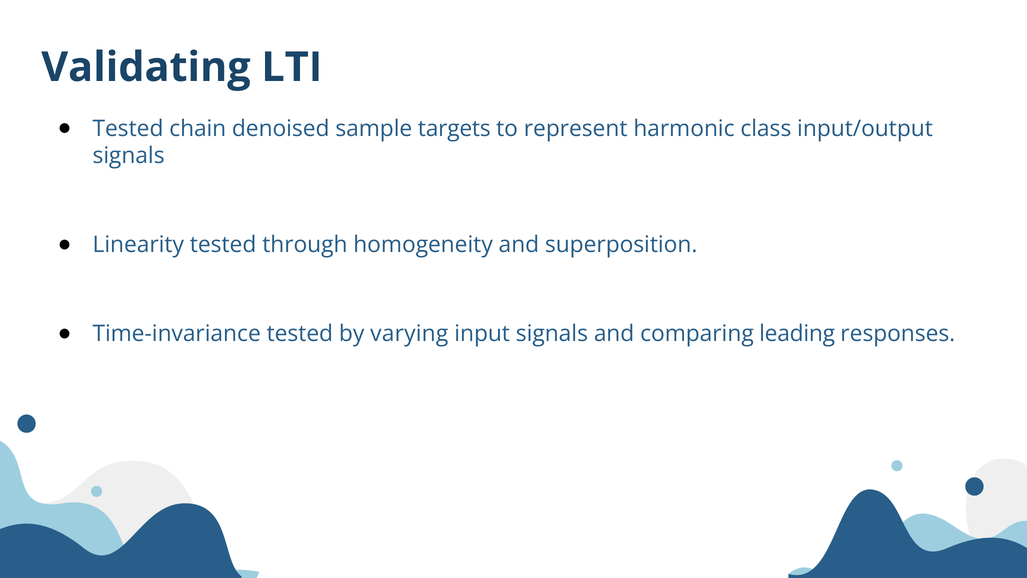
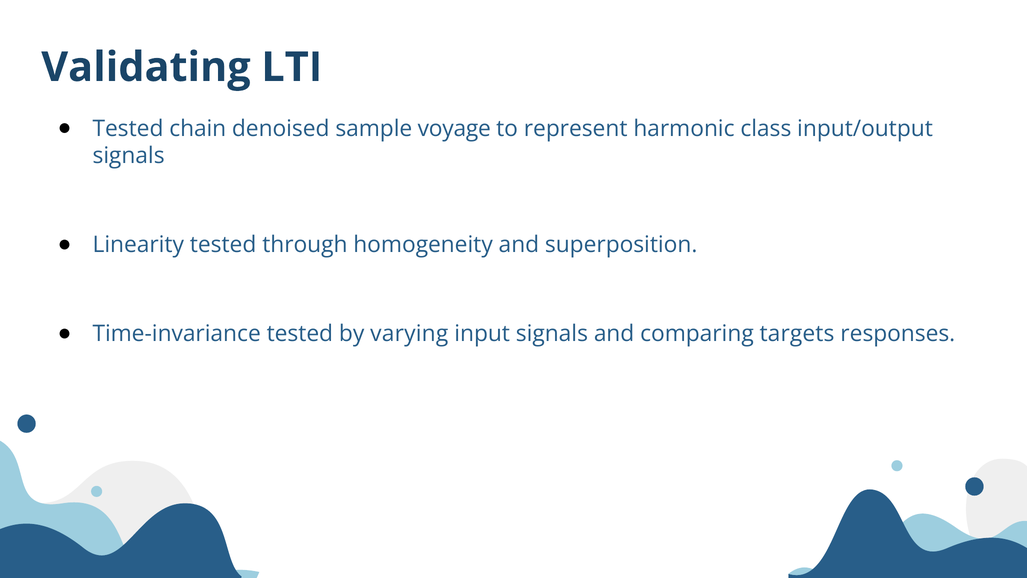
targets: targets -> voyage
leading: leading -> targets
